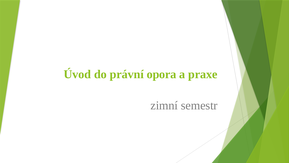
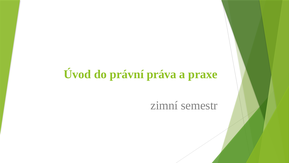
opora: opora -> práva
